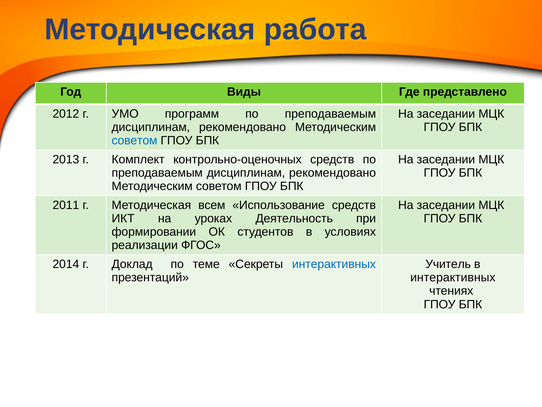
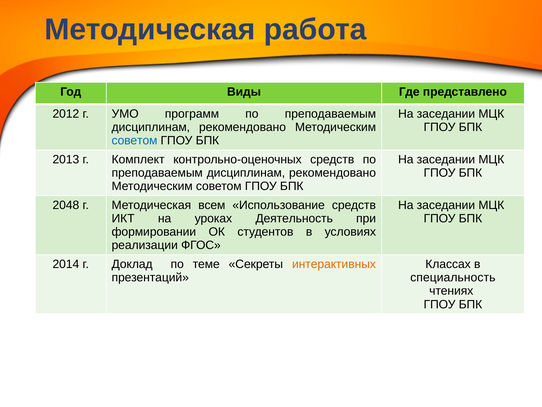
2011: 2011 -> 2048
интерактивных at (334, 264) colour: blue -> orange
Учитель: Учитель -> Классах
интерактивных at (453, 277): интерактивных -> специальность
